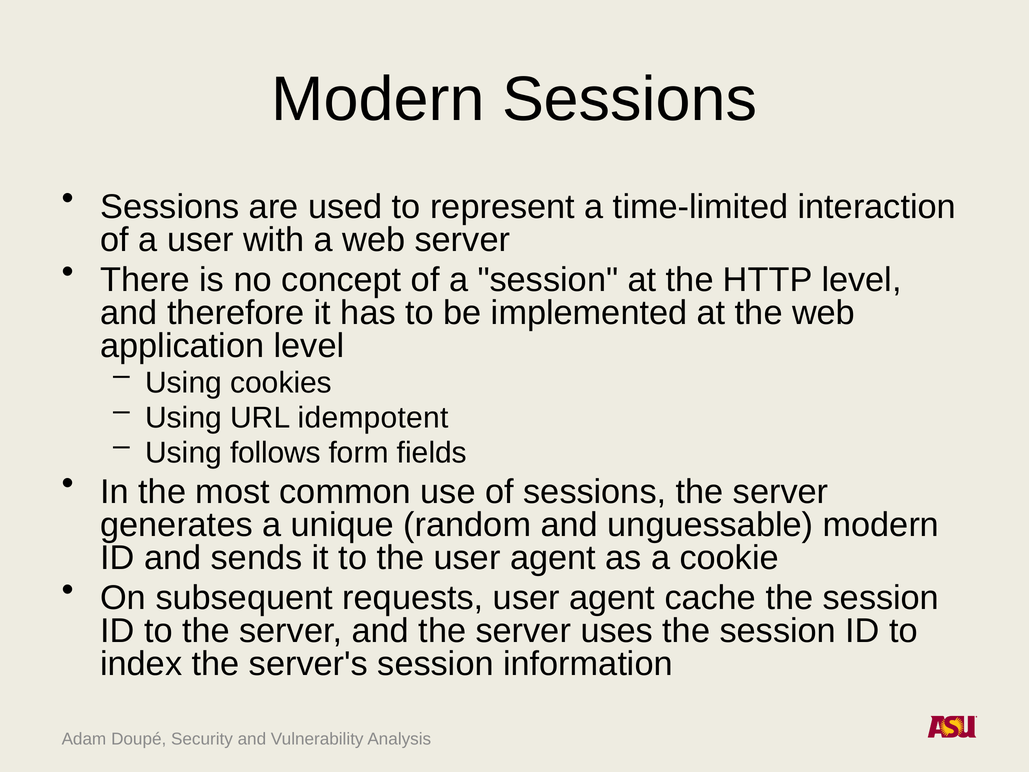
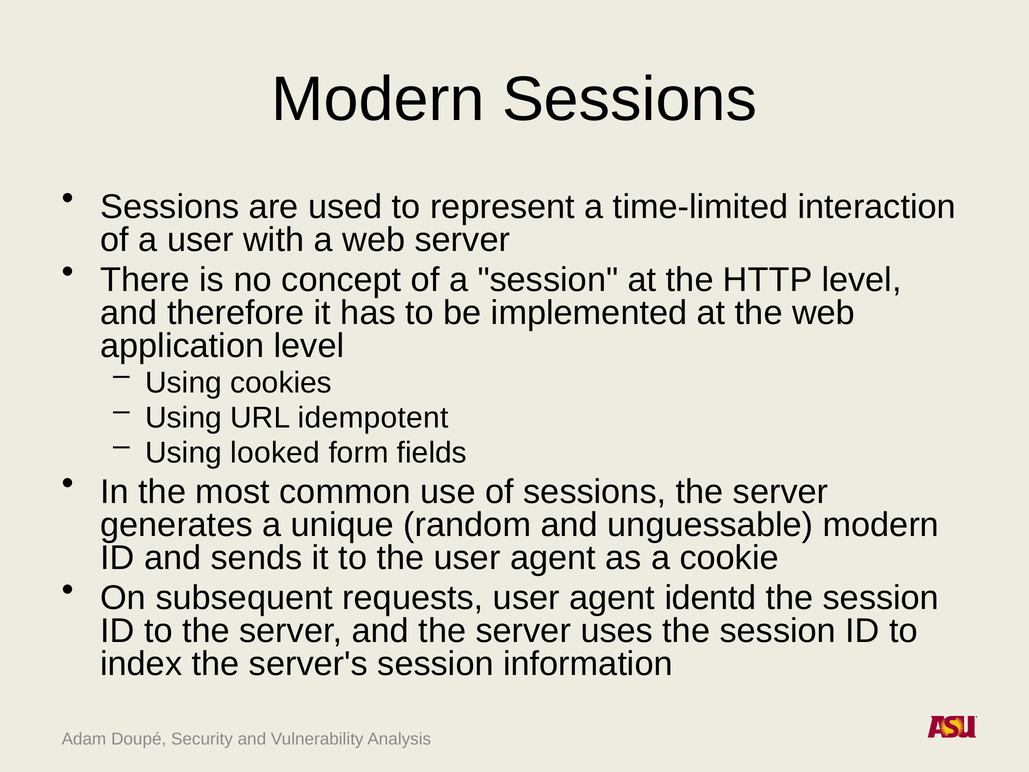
follows: follows -> looked
cache: cache -> identd
